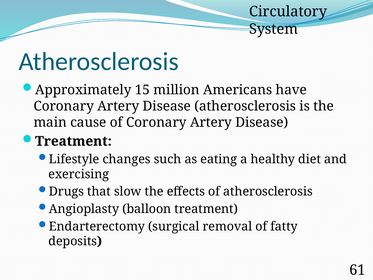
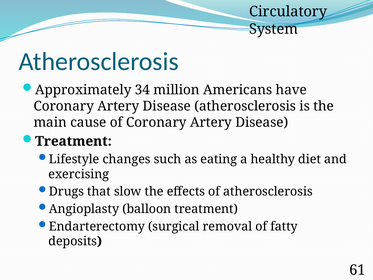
15: 15 -> 34
